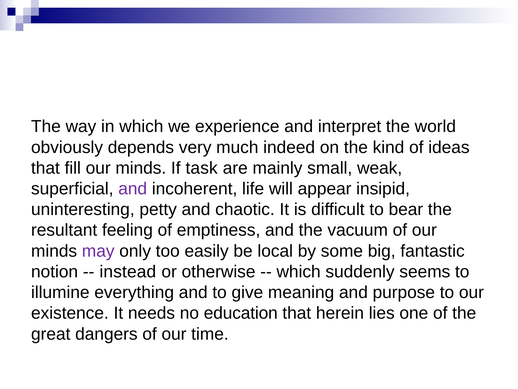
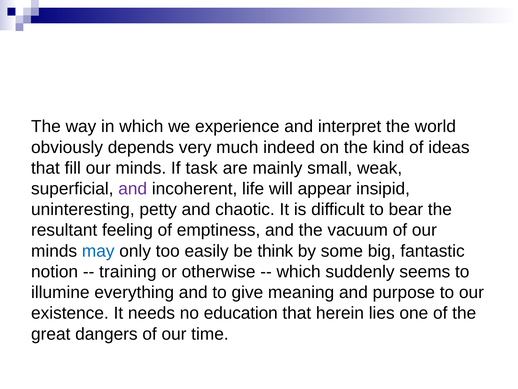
may colour: purple -> blue
local: local -> think
instead: instead -> training
